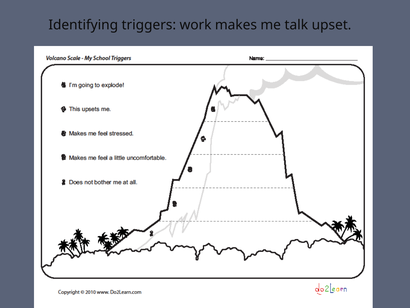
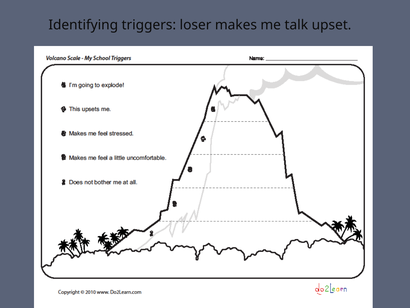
work: work -> loser
